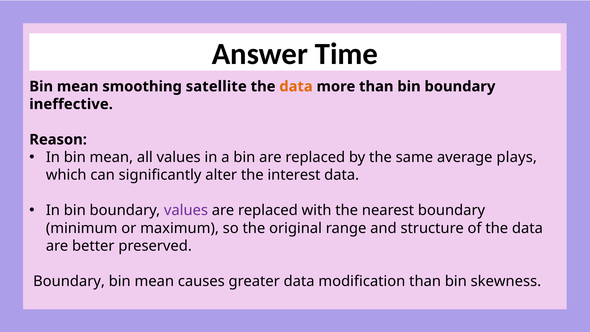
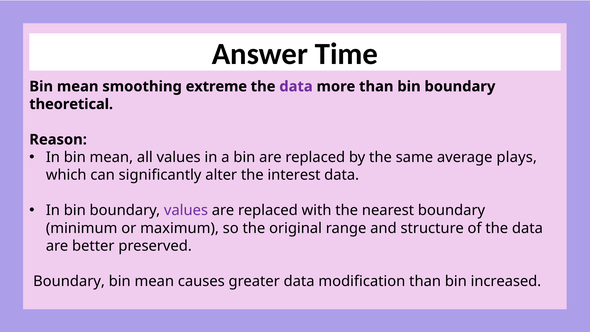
satellite: satellite -> extreme
data at (296, 86) colour: orange -> purple
ineffective: ineffective -> theoretical
skewness: skewness -> increased
